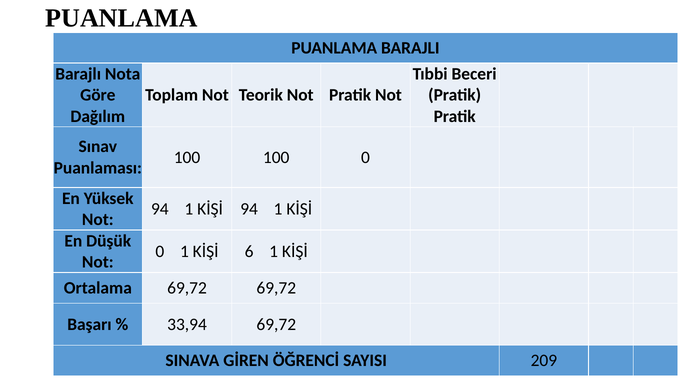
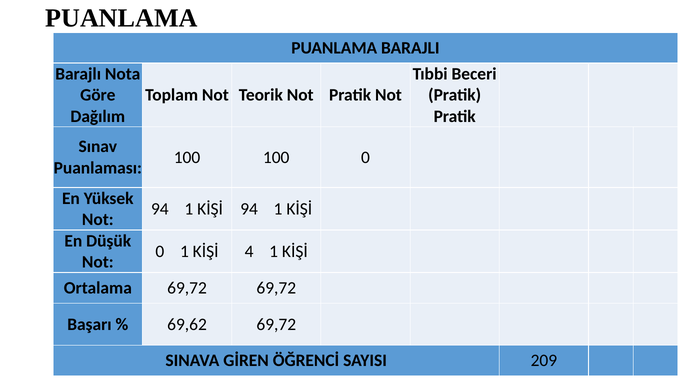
6: 6 -> 4
33,94: 33,94 -> 69,62
